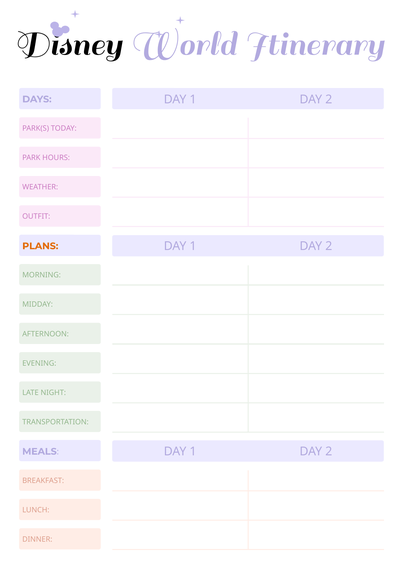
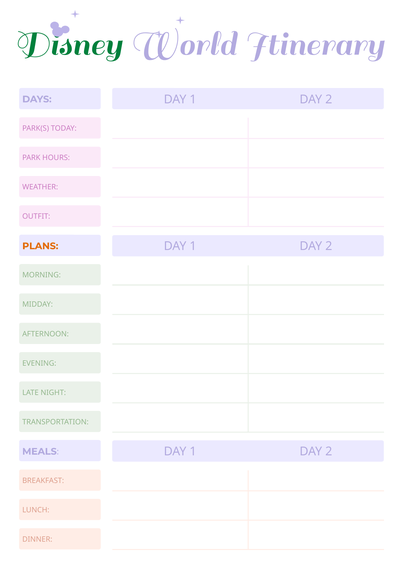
Disney colour: black -> green
